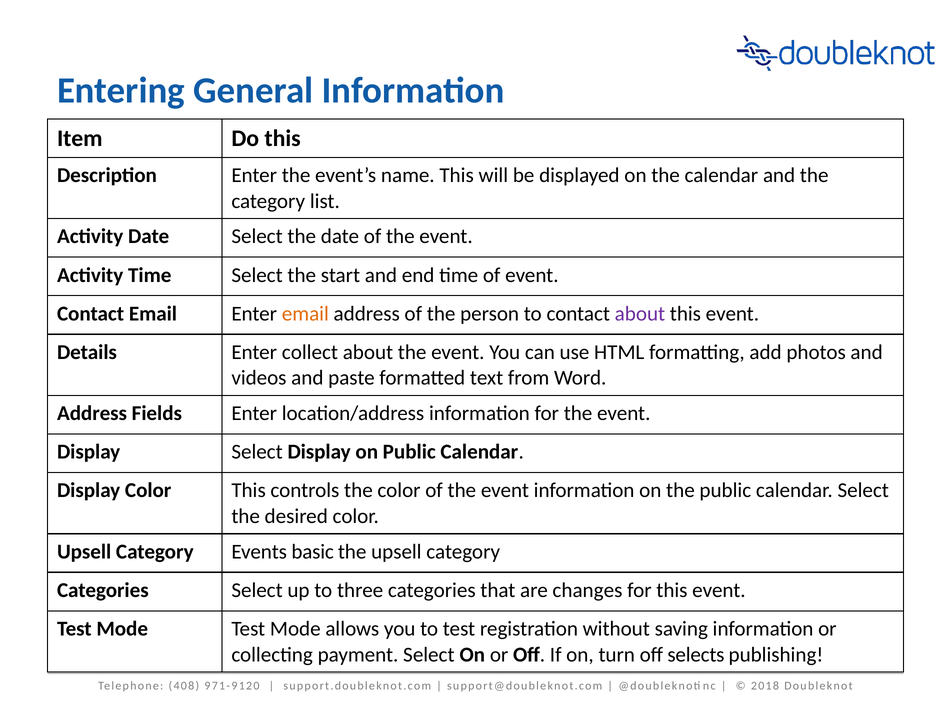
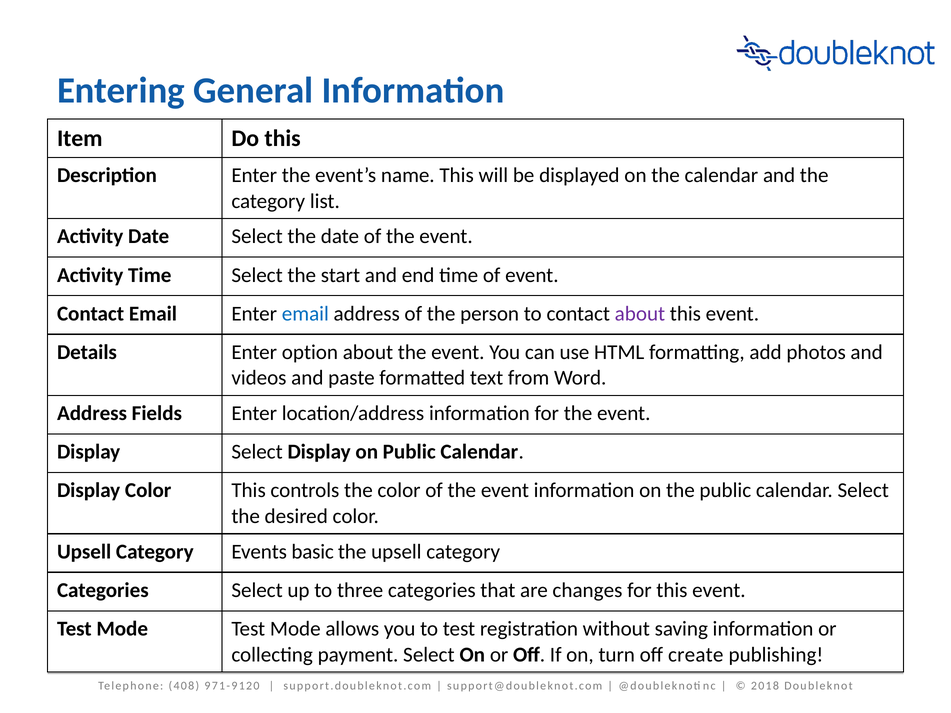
email at (305, 314) colour: orange -> blue
collect: collect -> option
selects: selects -> create
